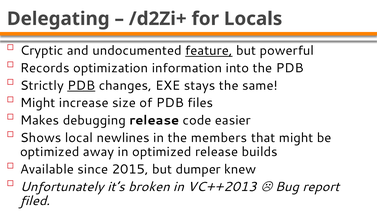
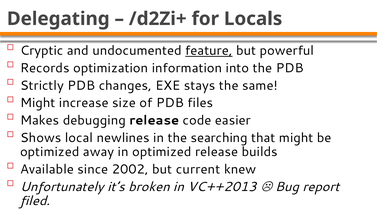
PDB at (81, 86) underline: present -> none
members: members -> searching
2015: 2015 -> 2002
dumper: dumper -> current
